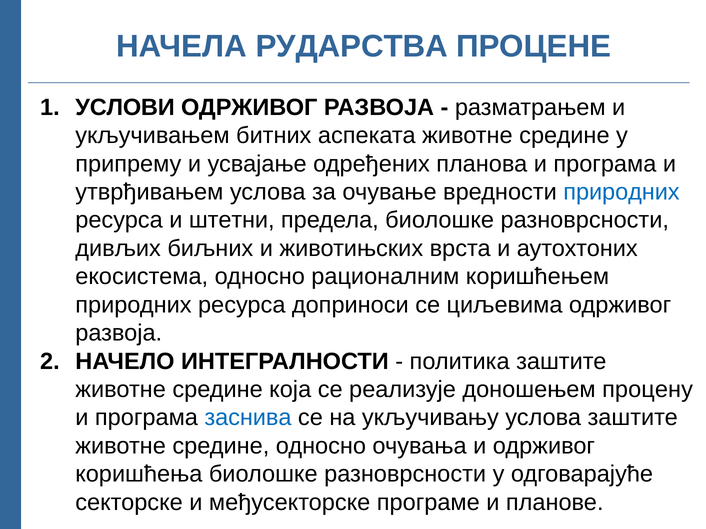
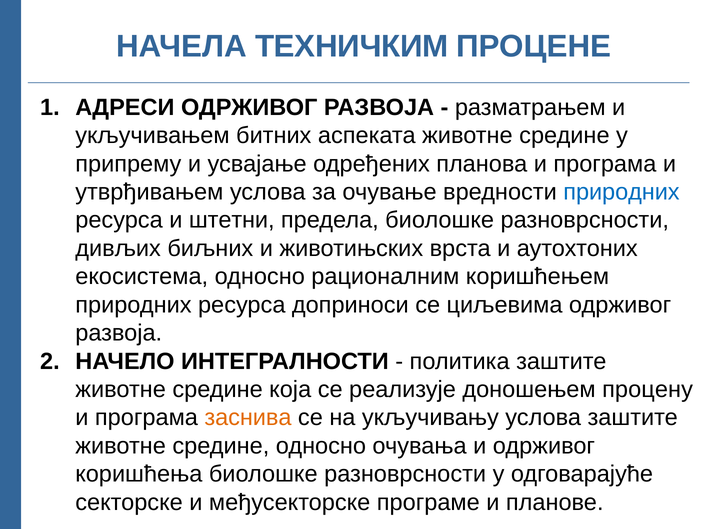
РУДАРСТВА: РУДАРСТВА -> ТЕХНИЧКИМ
УСЛОВИ: УСЛОВИ -> АДРЕСИ
заснива colour: blue -> orange
